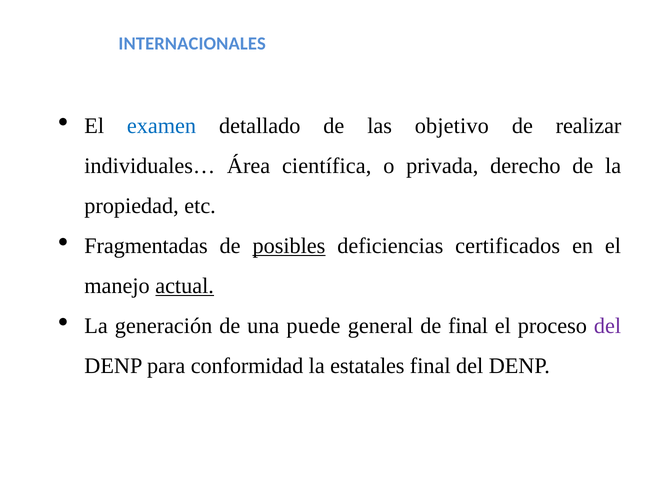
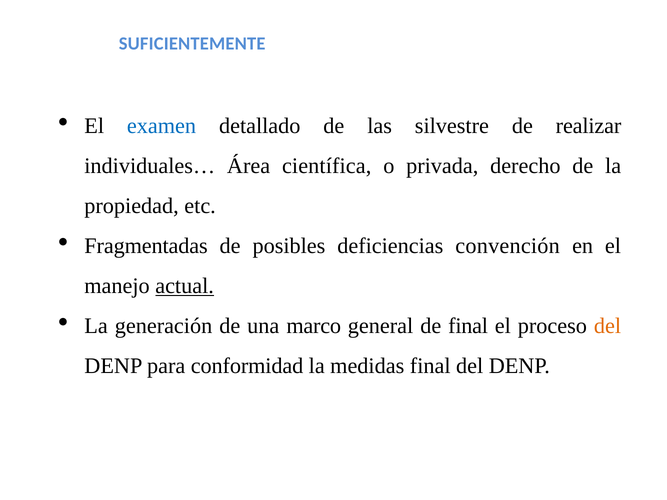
INTERNACIONALES: INTERNACIONALES -> SUFICIENTEMENTE
objetivo: objetivo -> silvestre
posibles underline: present -> none
certificados: certificados -> convención
puede: puede -> marco
del at (608, 326) colour: purple -> orange
estatales: estatales -> medidas
